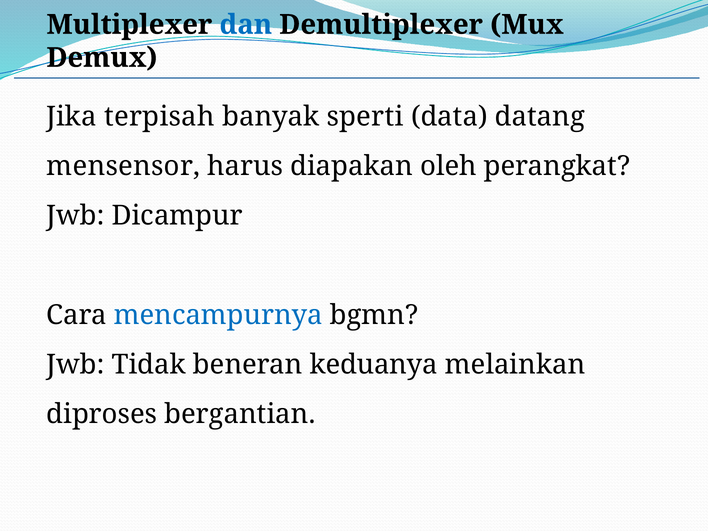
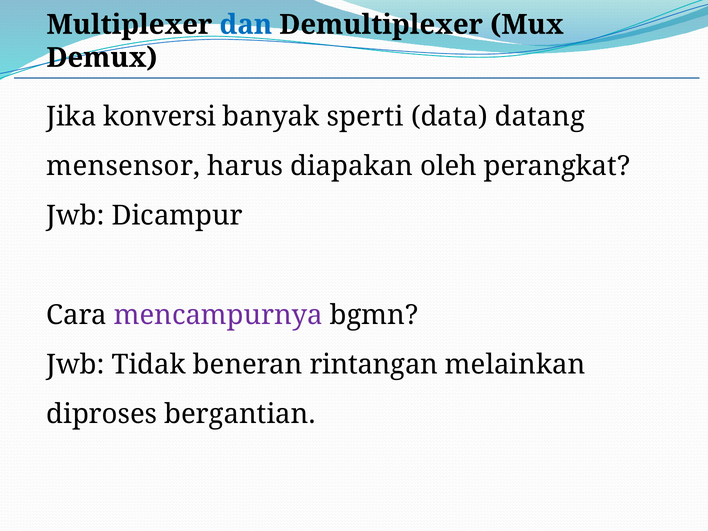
terpisah: terpisah -> konversi
mencampurnya colour: blue -> purple
keduanya: keduanya -> rintangan
